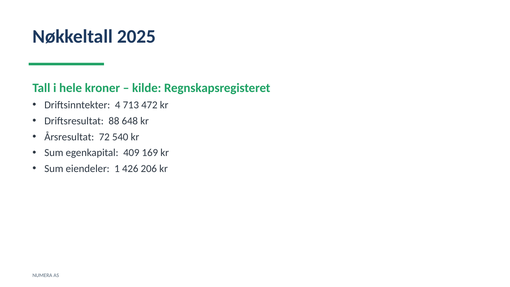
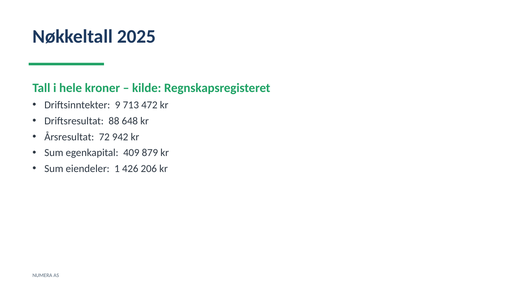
4: 4 -> 9
540: 540 -> 942
169: 169 -> 879
